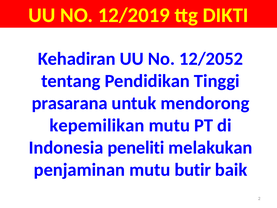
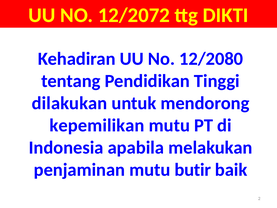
12/2019: 12/2019 -> 12/2072
12/2052: 12/2052 -> 12/2080
prasarana: prasarana -> dilakukan
peneliti: peneliti -> apabila
